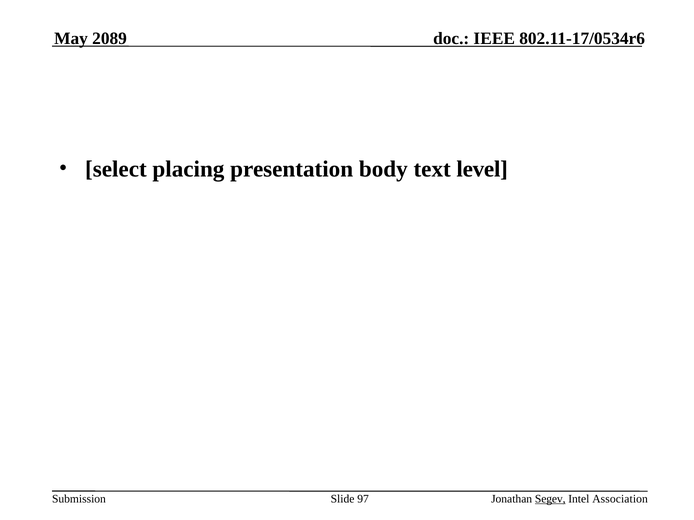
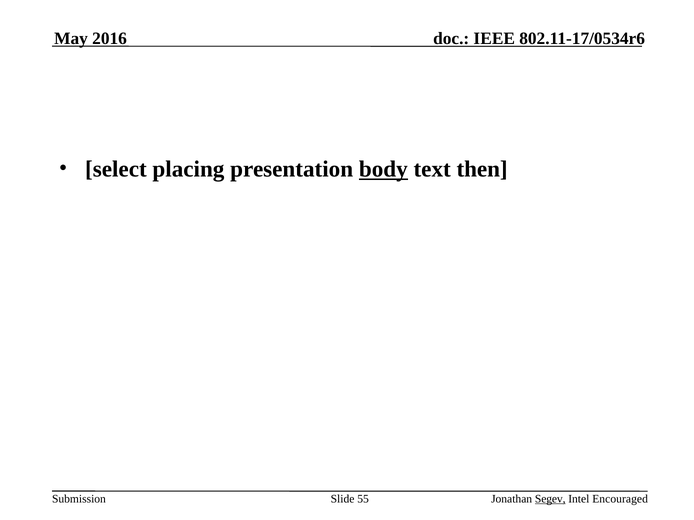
2089: 2089 -> 2016
body underline: none -> present
level: level -> then
97: 97 -> 55
Association: Association -> Encouraged
